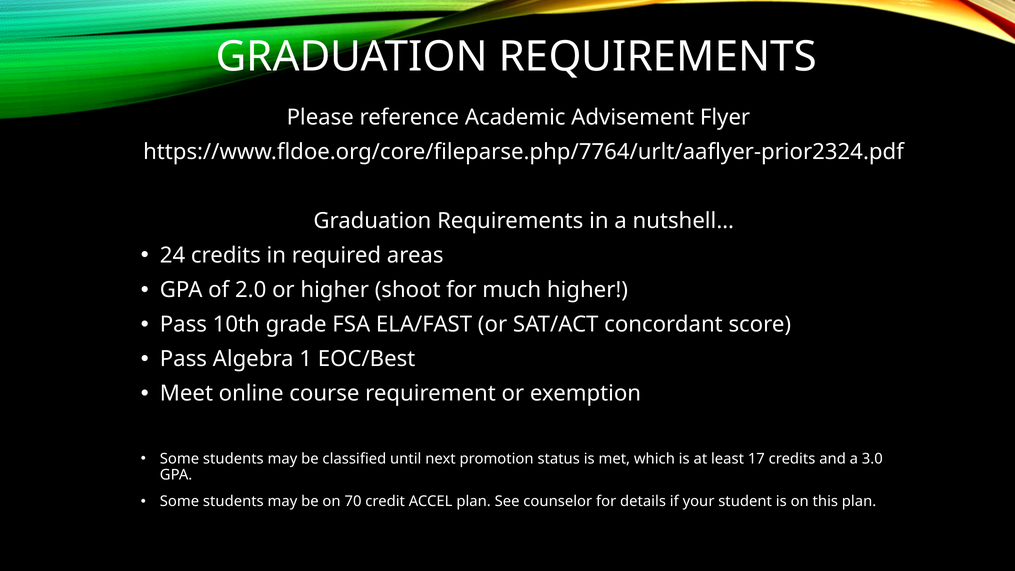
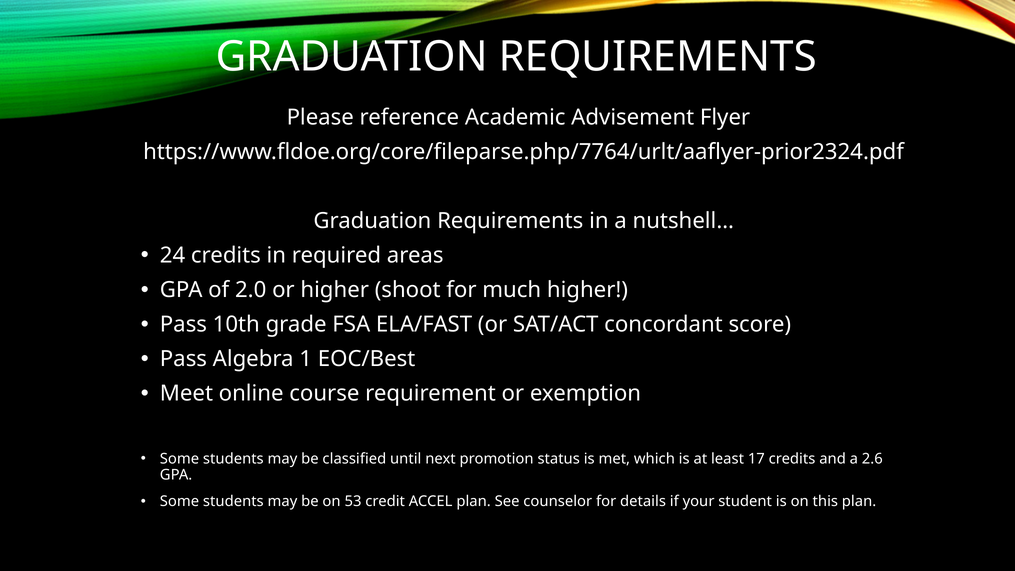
3.0: 3.0 -> 2.6
70: 70 -> 53
